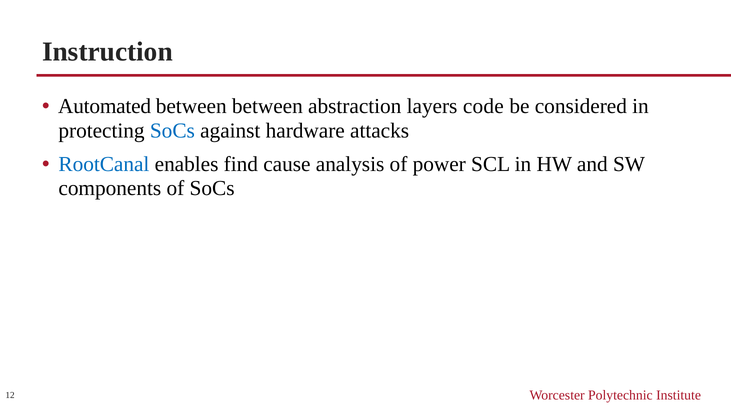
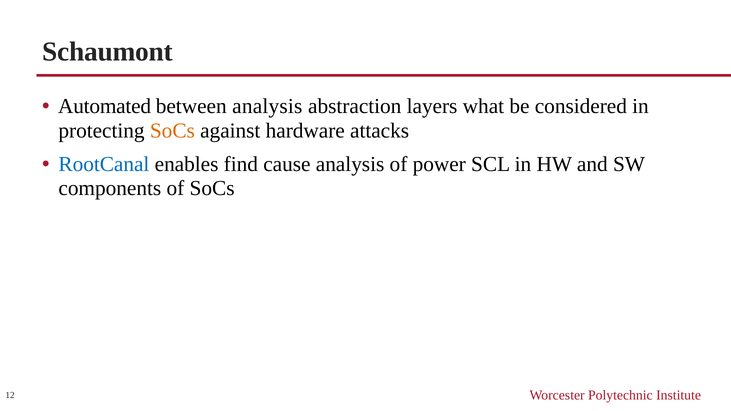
Instruction: Instruction -> Schaumont
between between: between -> analysis
code: code -> what
SoCs at (172, 131) colour: blue -> orange
